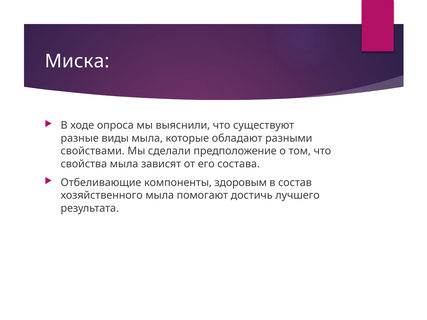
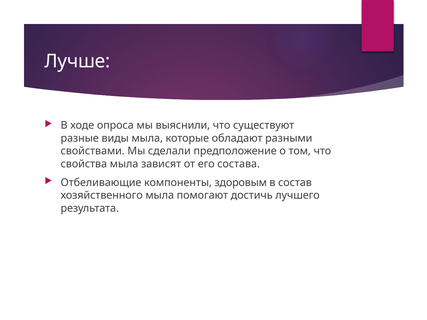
Миска: Миска -> Лучше
